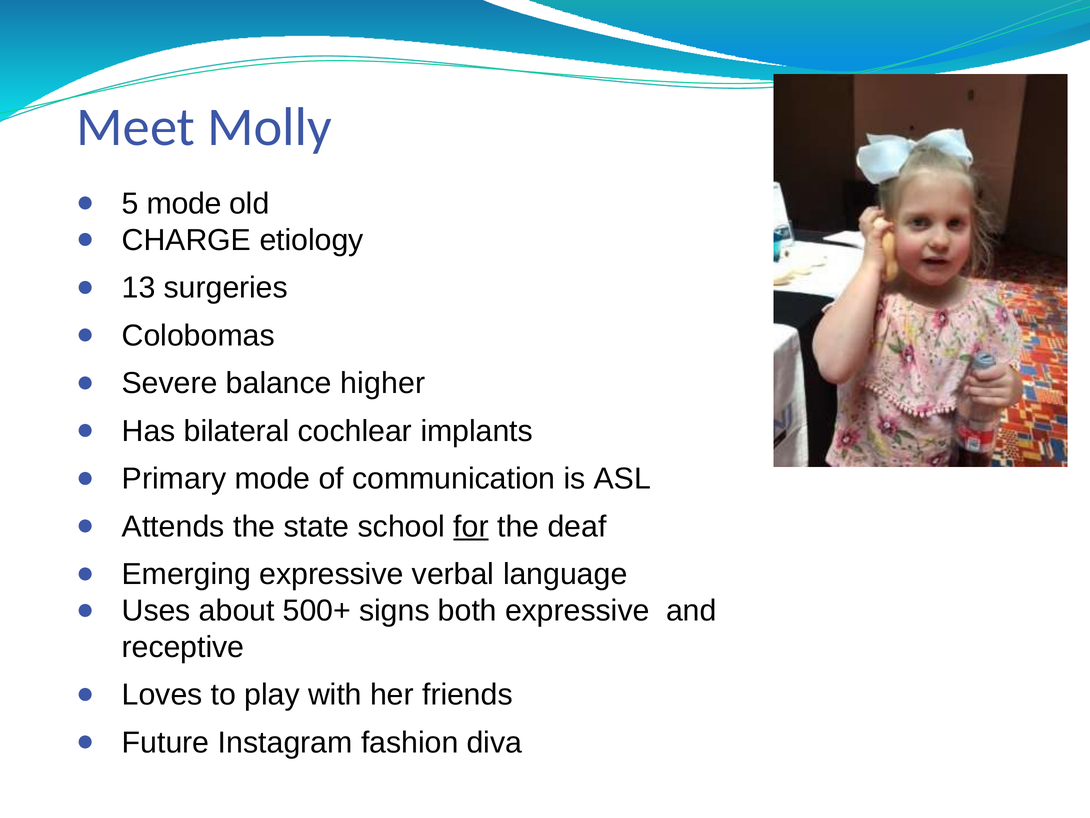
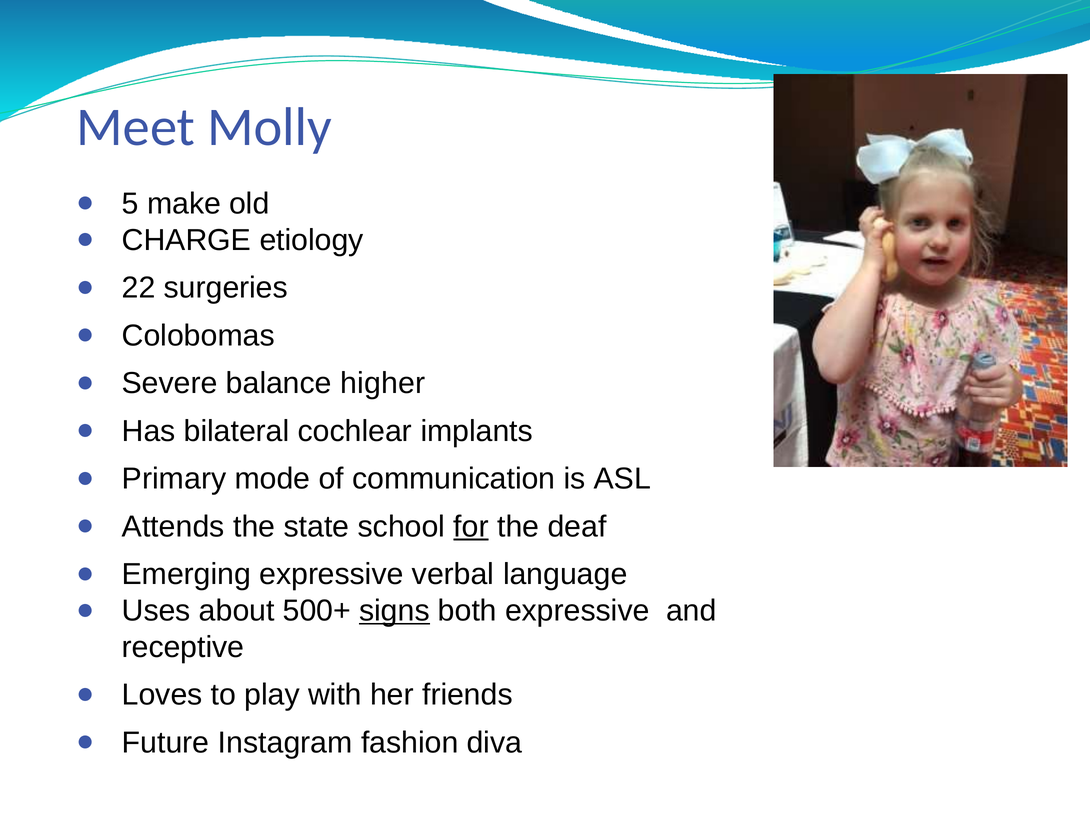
5 mode: mode -> make
13: 13 -> 22
signs underline: none -> present
